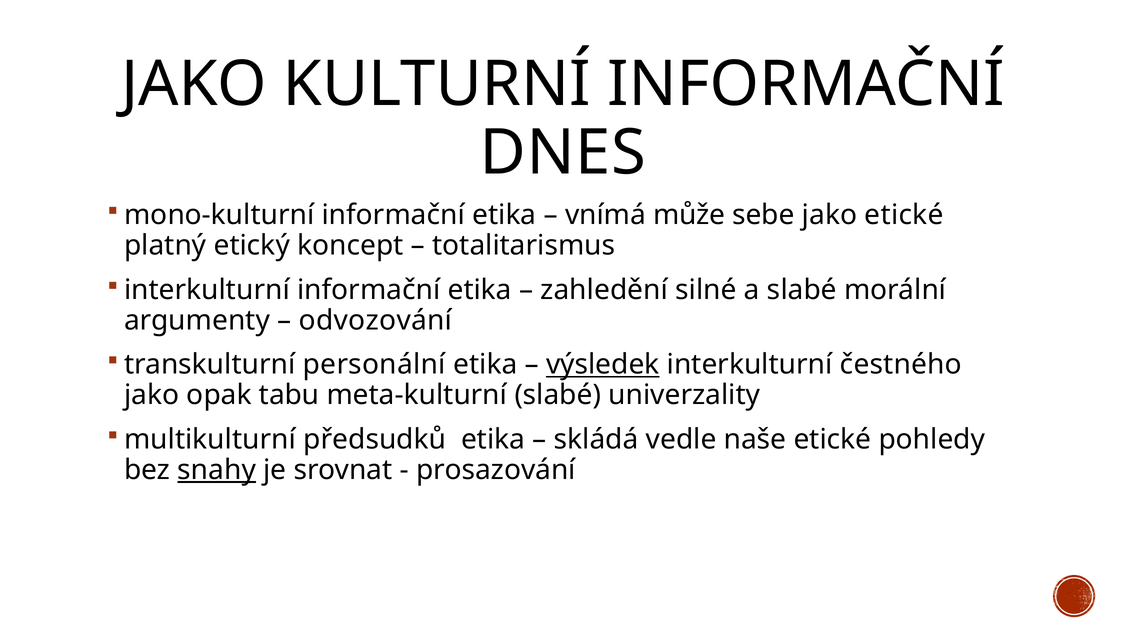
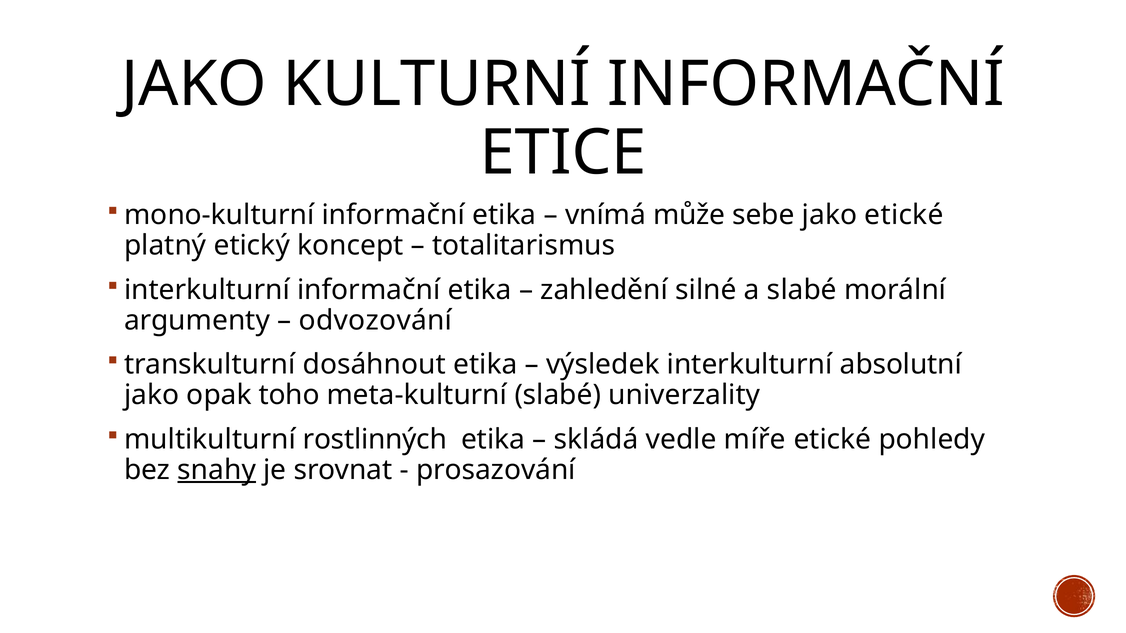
DNES: DNES -> ETICE
personální: personální -> dosáhnout
výsledek underline: present -> none
čestného: čestného -> absolutní
tabu: tabu -> toho
předsudků: předsudků -> rostlinných
naše: naše -> míře
